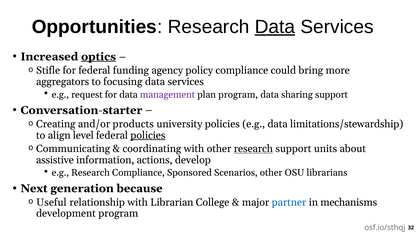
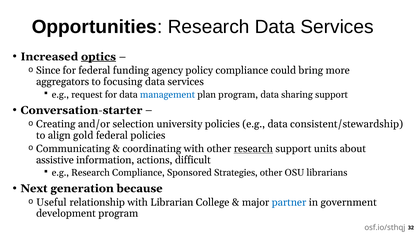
Data at (275, 27) underline: present -> none
Stifle: Stifle -> Since
management colour: purple -> blue
products: products -> selection
limitations/stewardship: limitations/stewardship -> consistent/stewardship
level: level -> gold
policies at (148, 136) underline: present -> none
develop: develop -> difficult
Scenarios: Scenarios -> Strategies
mechanisms: mechanisms -> government
